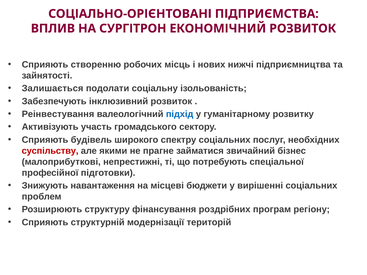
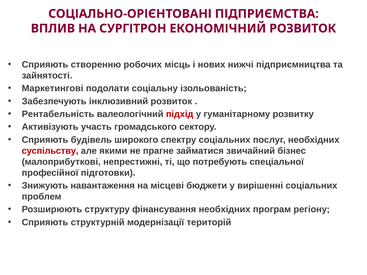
Залишається: Залишається -> Маркетингові
Реінвестування: Реінвестування -> Рентабельність
підхід colour: blue -> red
фінансування роздрібних: роздрібних -> необхідних
